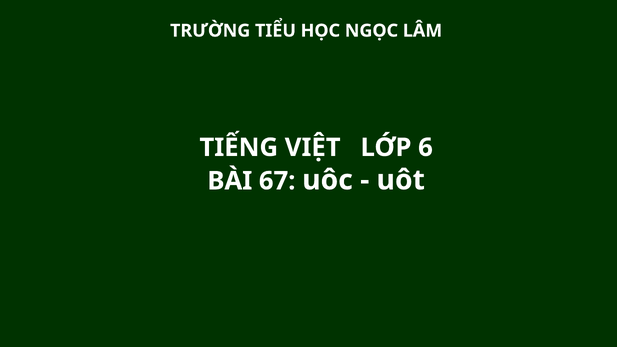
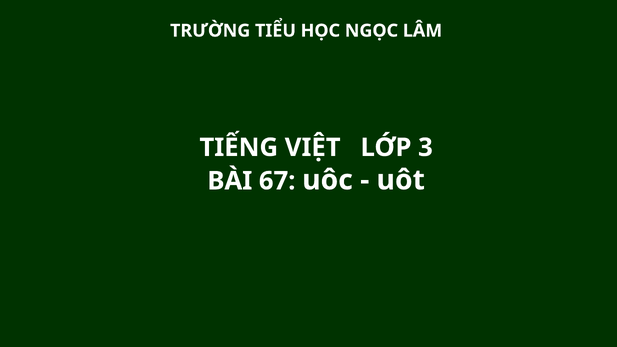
6: 6 -> 3
